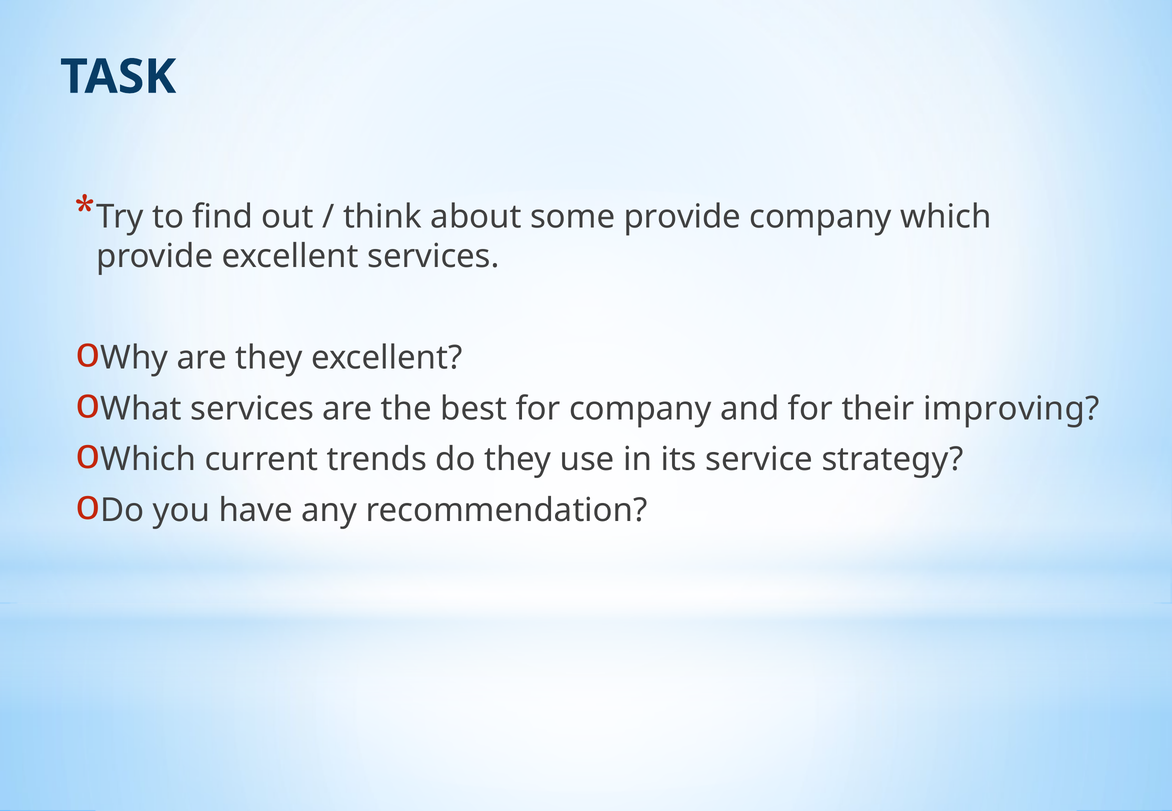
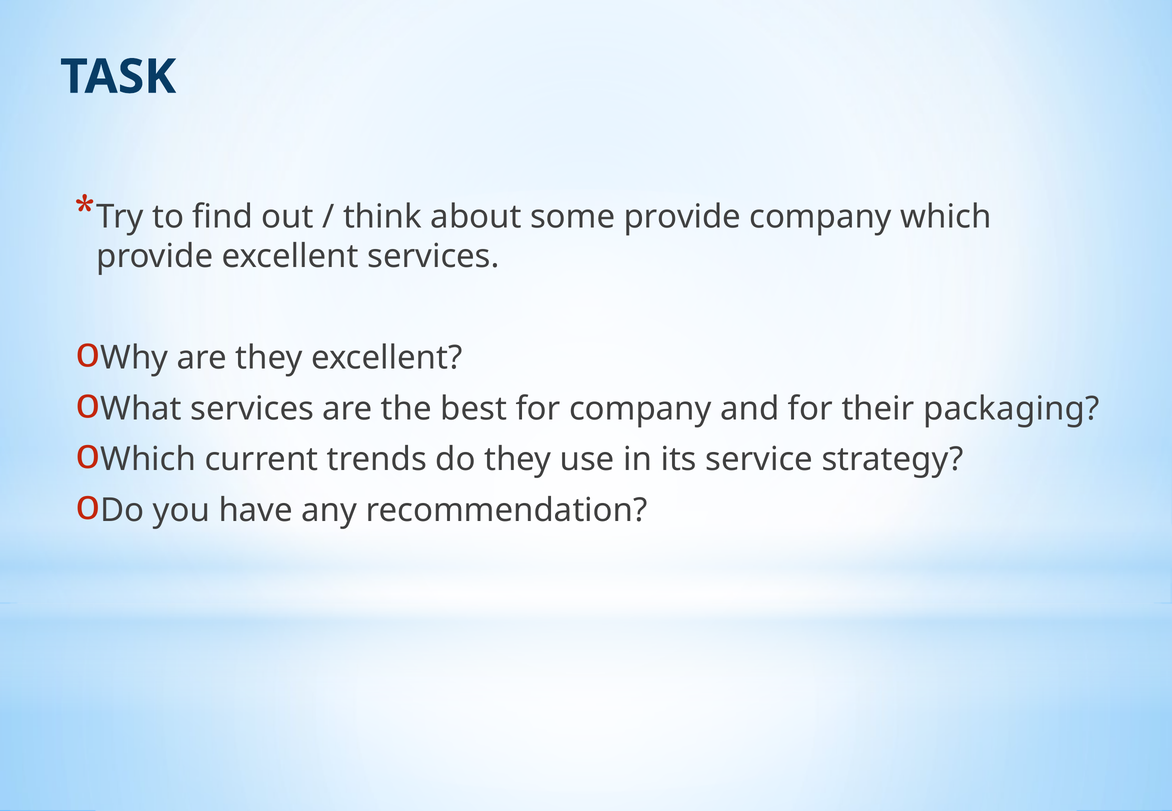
improving: improving -> packaging
